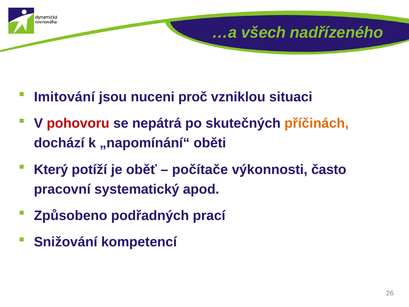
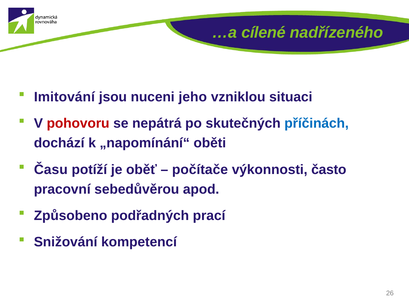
všech: všech -> cílené
proč: proč -> jeho
příčinách colour: orange -> blue
Který: Který -> Času
systematický: systematický -> sebedůvěrou
